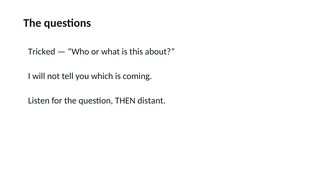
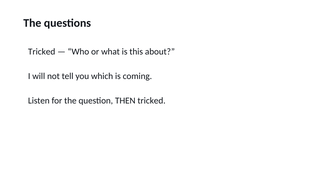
THEN distant: distant -> tricked
